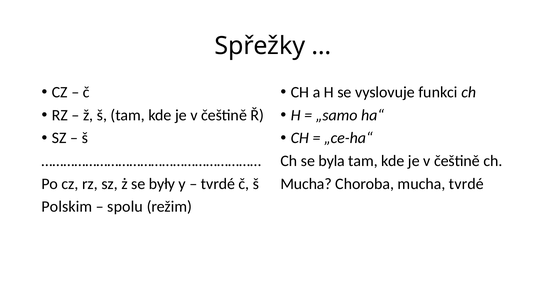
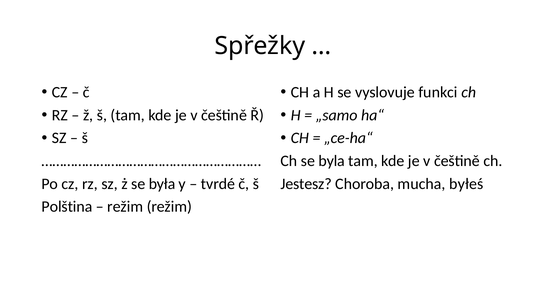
były: były -> była
Mucha at (306, 184): Mucha -> Jestesz
mucha tvrdé: tvrdé -> byłeś
Polskim: Polskim -> Polština
spolu at (125, 207): spolu -> režim
